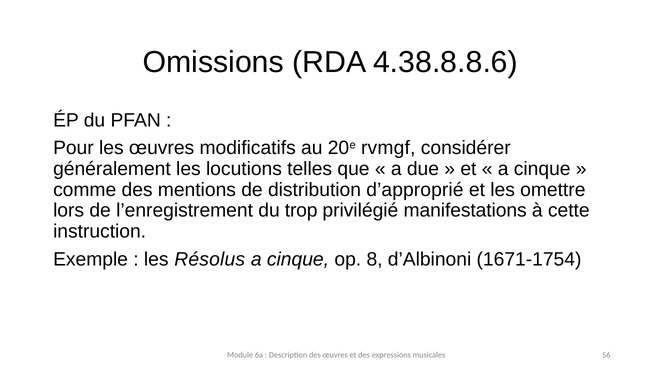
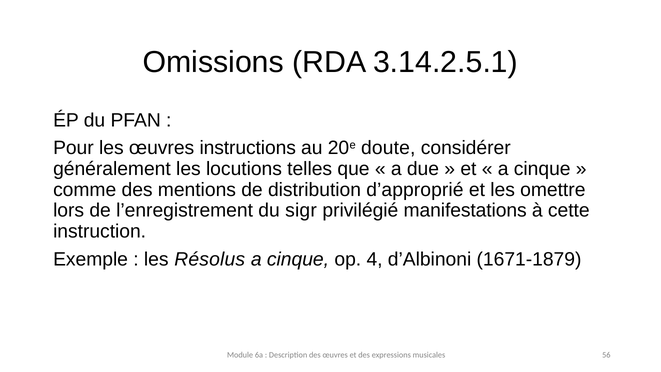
4.38.8.8.6: 4.38.8.8.6 -> 3.14.2.5.1
modificatifs: modificatifs -> instructions
rvmgf: rvmgf -> doute
trop: trop -> sigr
8: 8 -> 4
1671-1754: 1671-1754 -> 1671-1879
